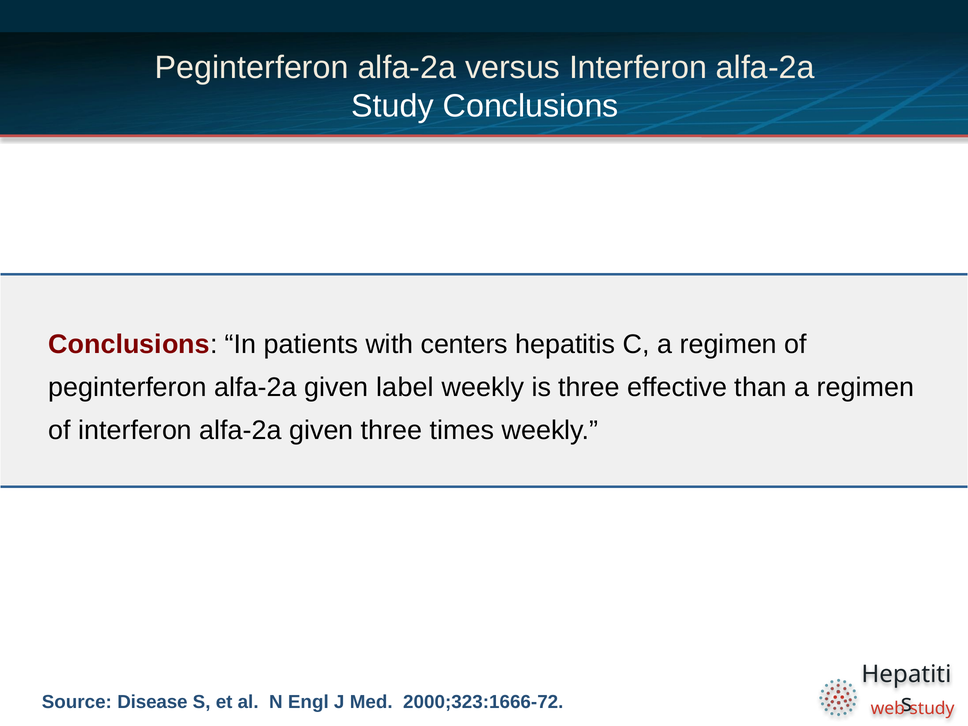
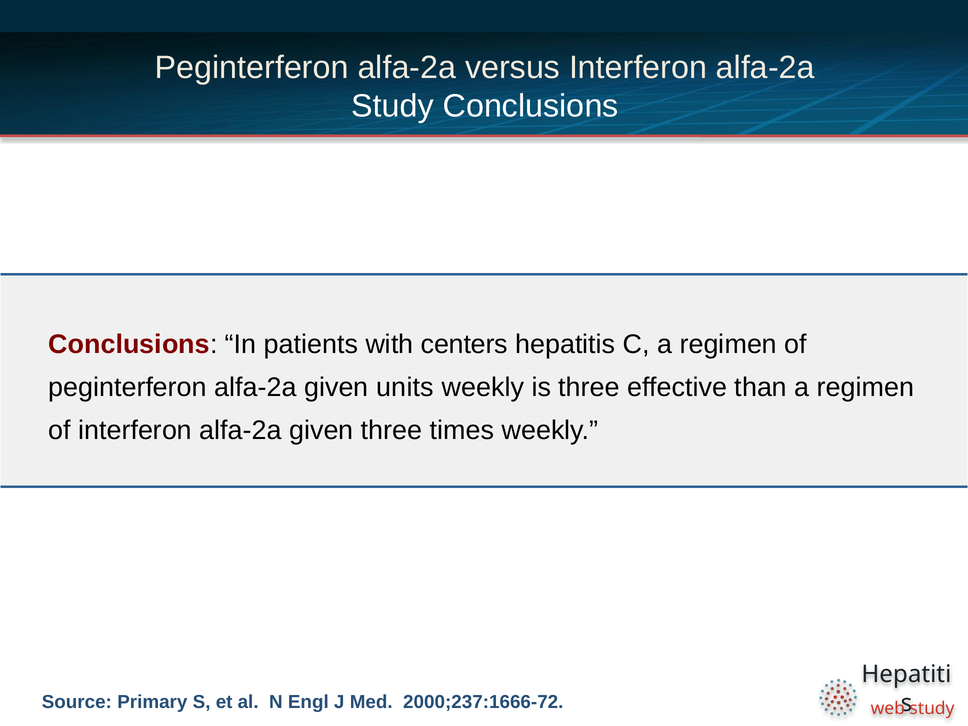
label: label -> units
Disease: Disease -> Primary
2000;323:1666-72: 2000;323:1666-72 -> 2000;237:1666-72
